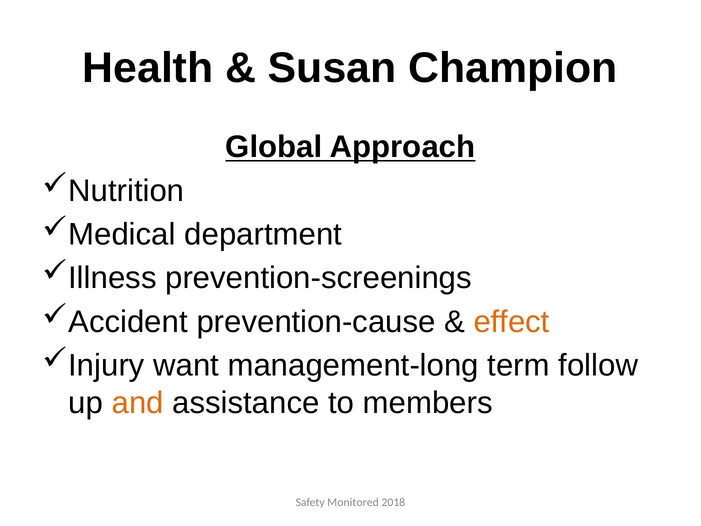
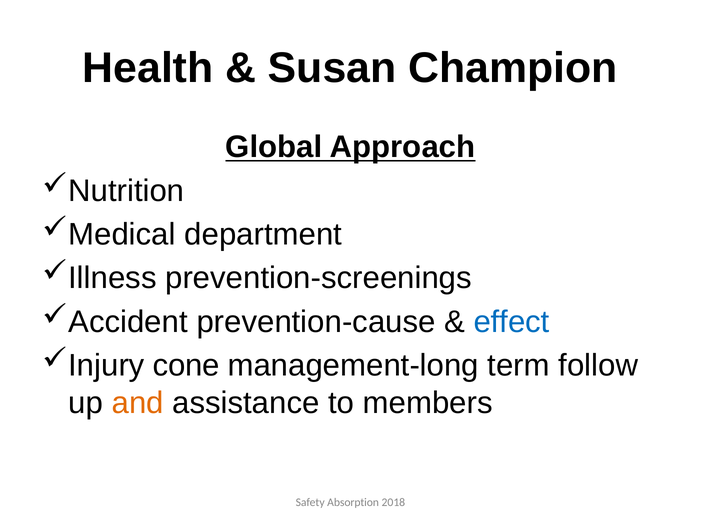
effect colour: orange -> blue
want: want -> cone
Monitored: Monitored -> Absorption
